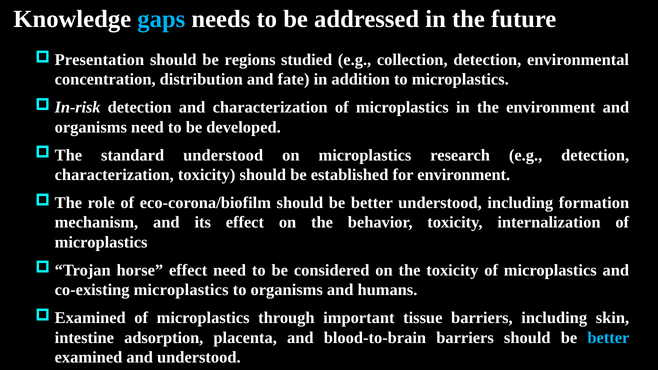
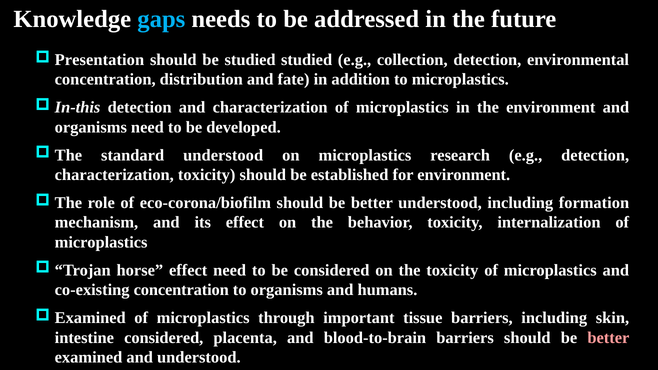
be regions: regions -> studied
In-risk: In-risk -> In-this
co-existing microplastics: microplastics -> concentration
intestine adsorption: adsorption -> considered
better at (608, 338) colour: light blue -> pink
